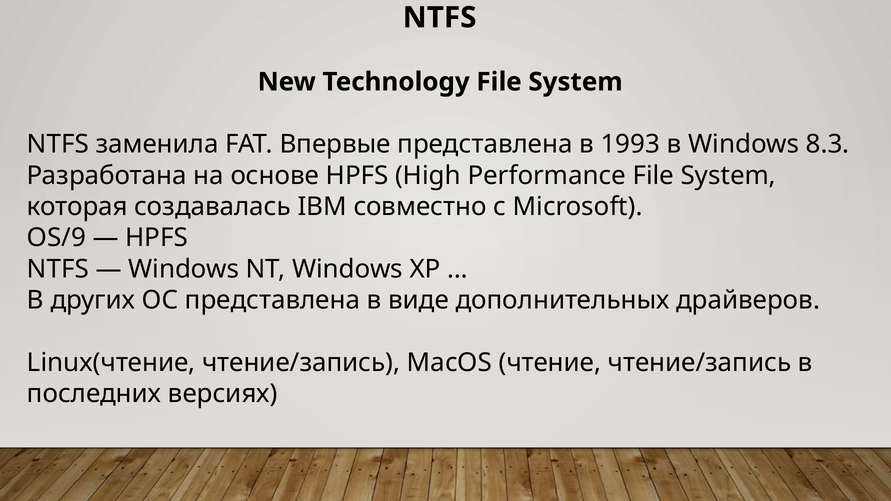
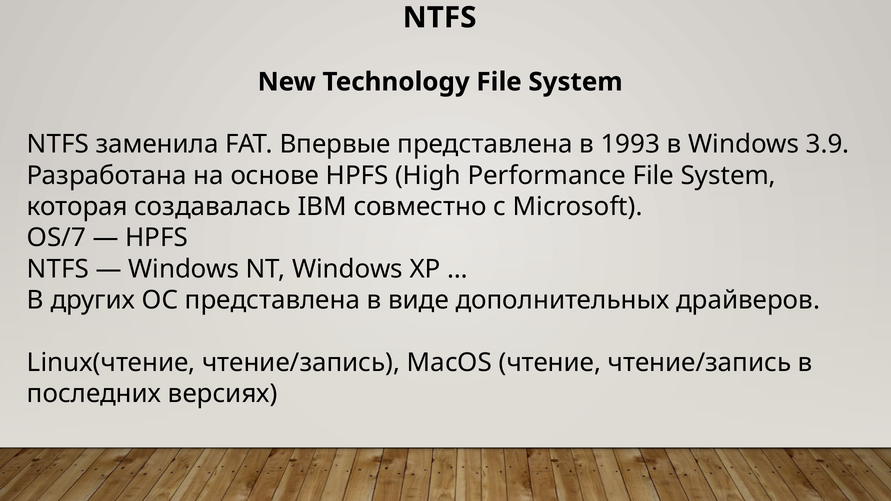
8.3: 8.3 -> 3.9
OS/9: OS/9 -> OS/7
